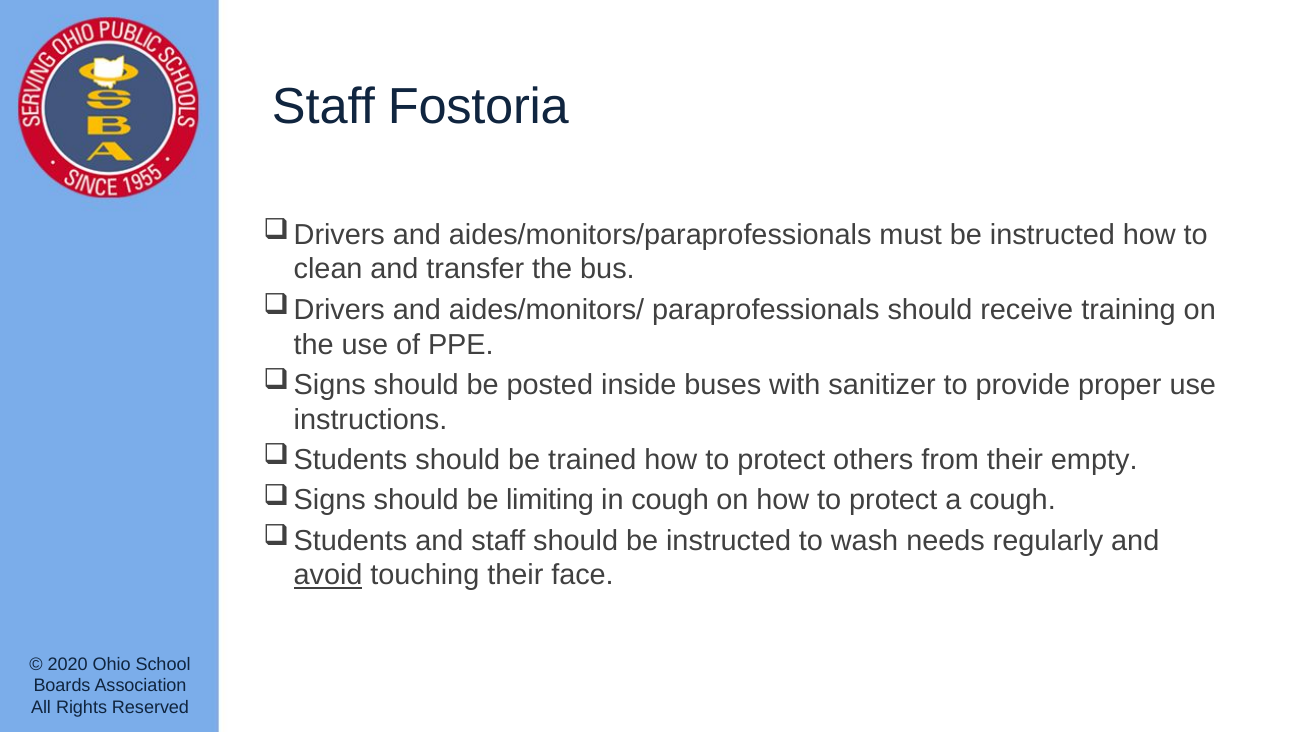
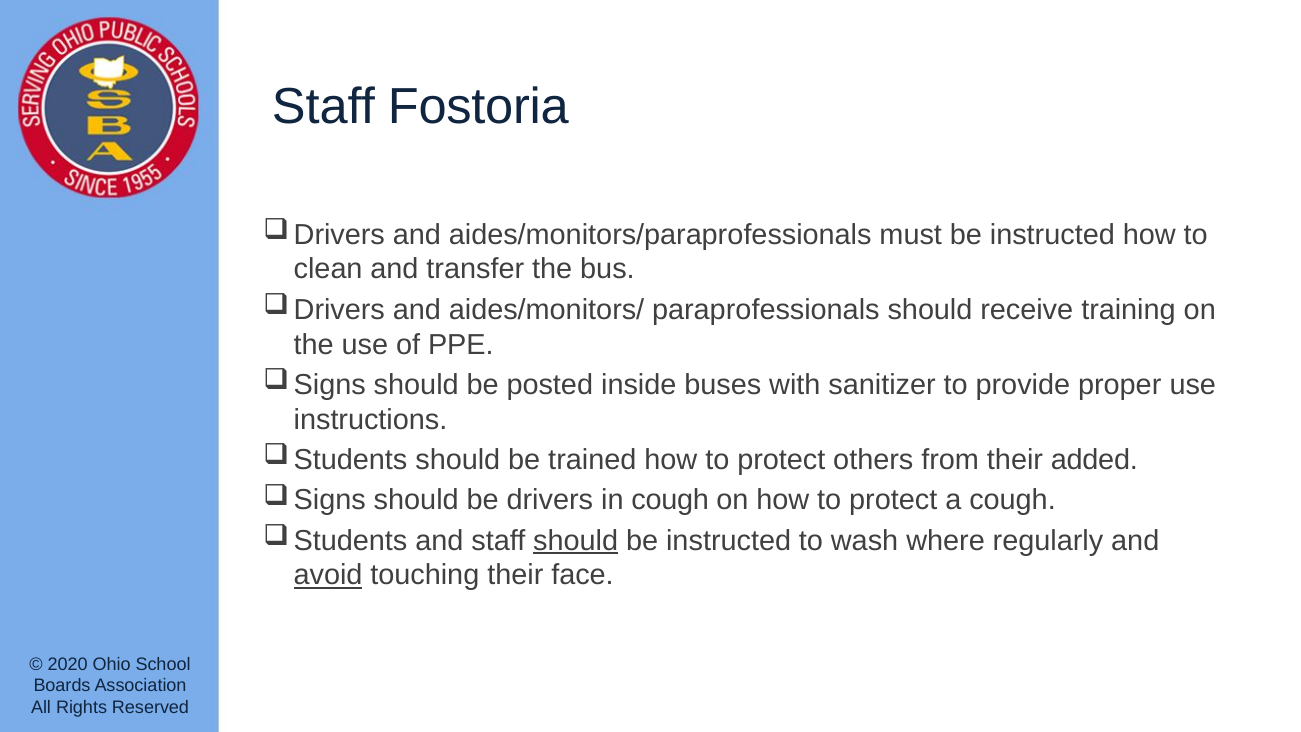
empty: empty -> added
limiting: limiting -> drivers
should at (576, 541) underline: none -> present
needs: needs -> where
